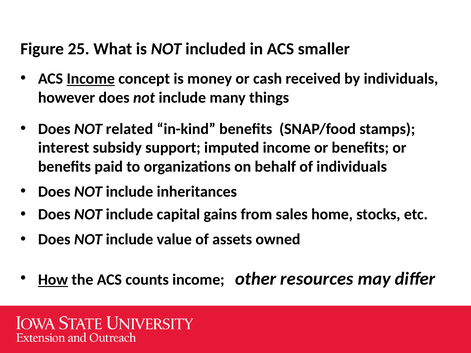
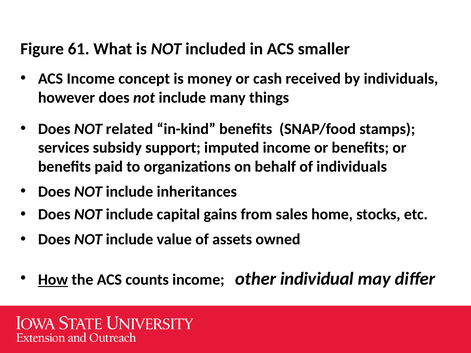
25: 25 -> 61
Income at (91, 79) underline: present -> none
interest: interest -> services
resources: resources -> individual
